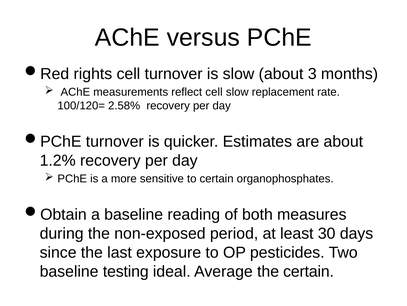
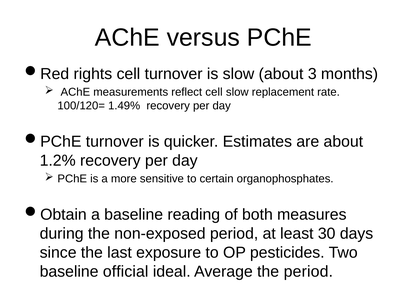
2.58%: 2.58% -> 1.49%
testing: testing -> official
the certain: certain -> period
